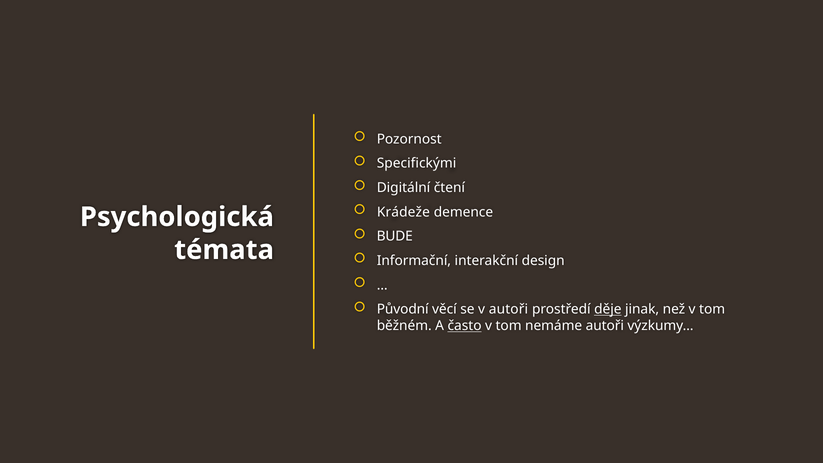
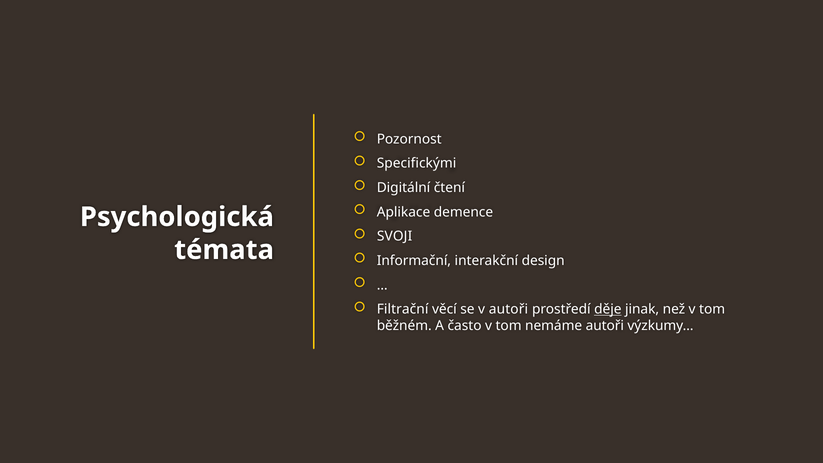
Krádeže: Krádeže -> Aplikace
BUDE: BUDE -> SVOJI
Původní: Původní -> Filtrační
často underline: present -> none
